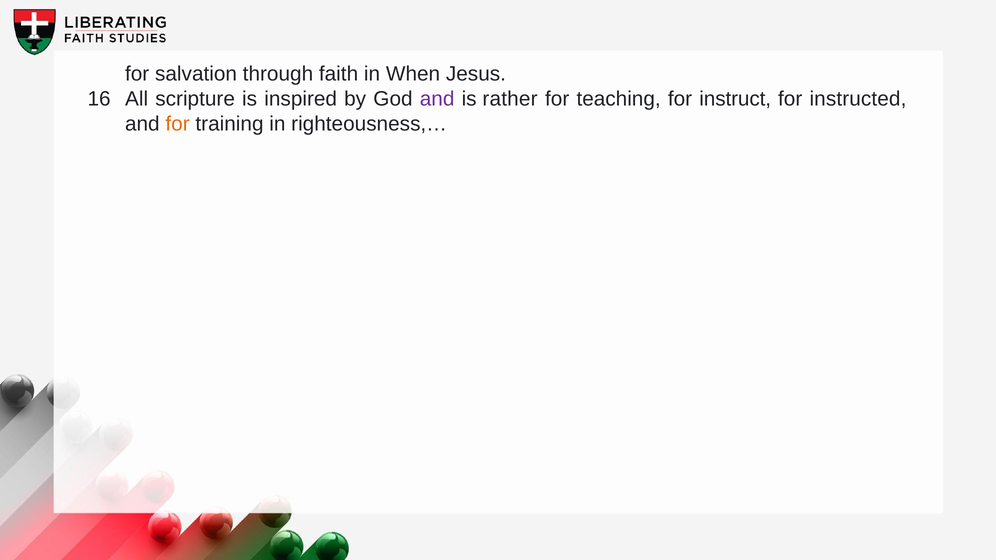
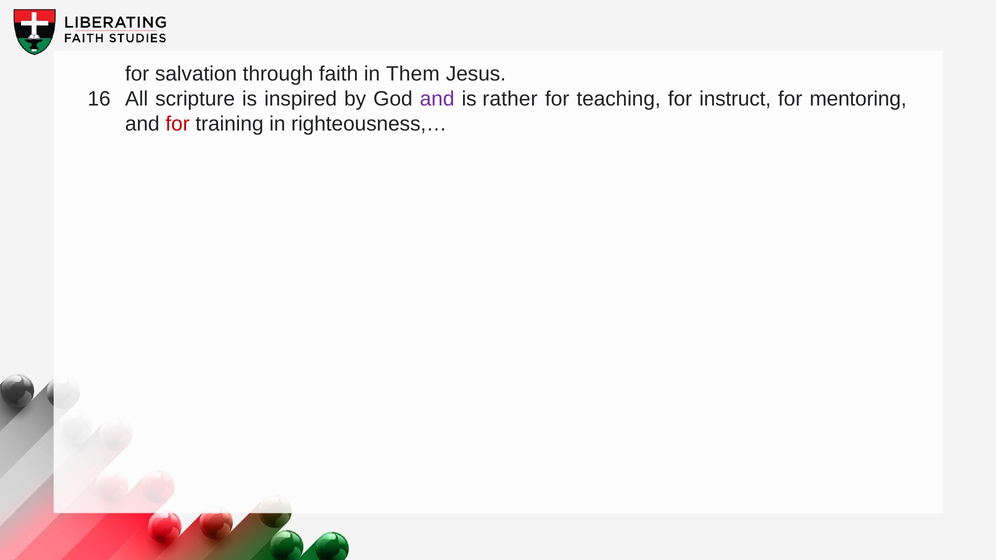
When: When -> Them
instructed: instructed -> mentoring
for at (178, 124) colour: orange -> red
